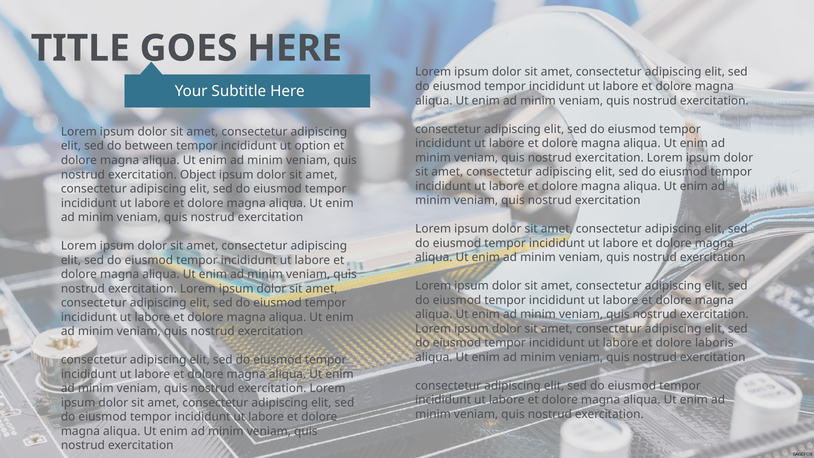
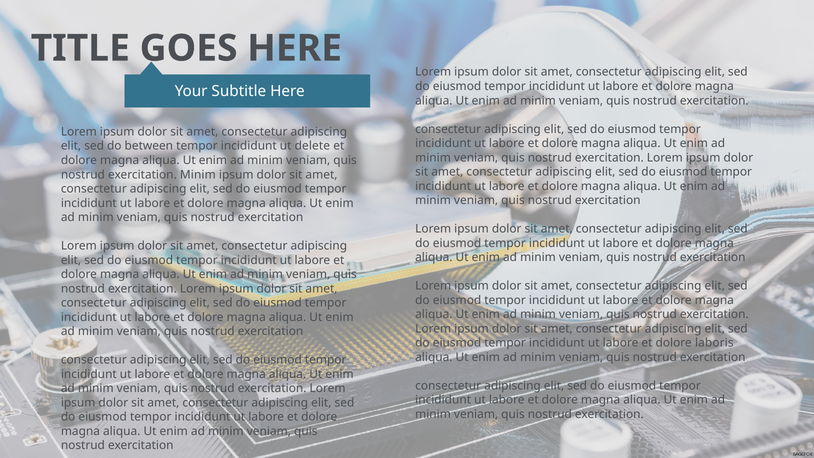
option: option -> delete
exercitation Object: Object -> Minim
